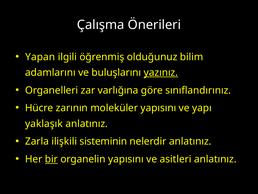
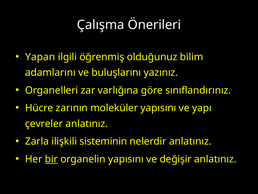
yazınız underline: present -> none
yaklaşık: yaklaşık -> çevreler
asitleri: asitleri -> değişir
